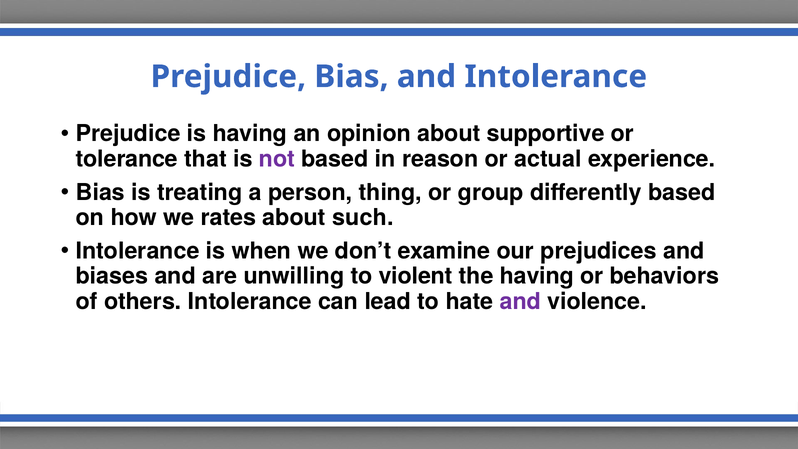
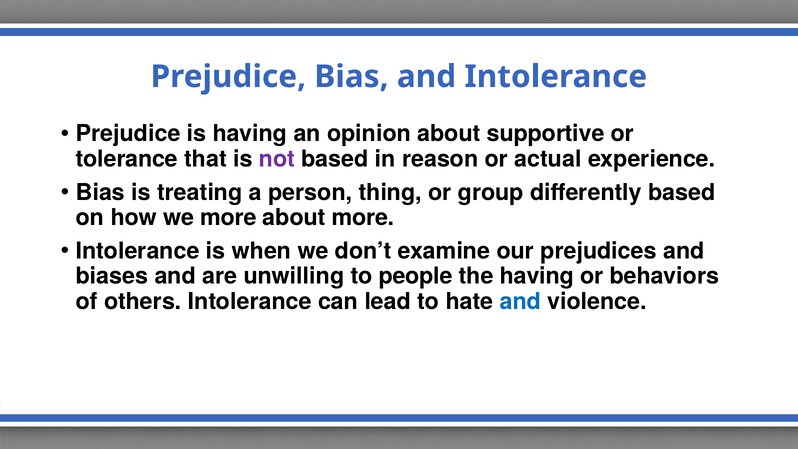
we rates: rates -> more
about such: such -> more
violent: violent -> people
and at (520, 301) colour: purple -> blue
